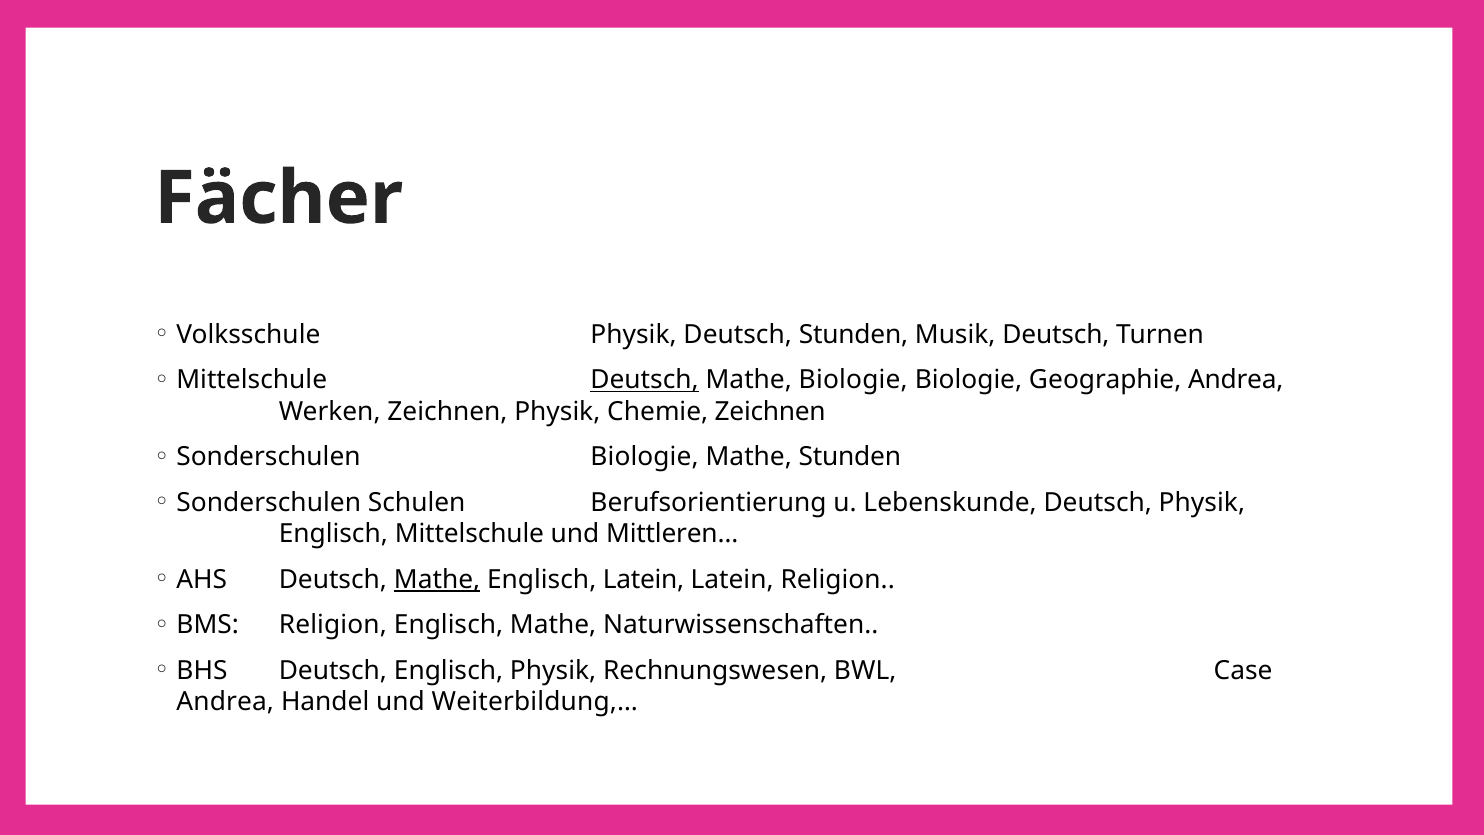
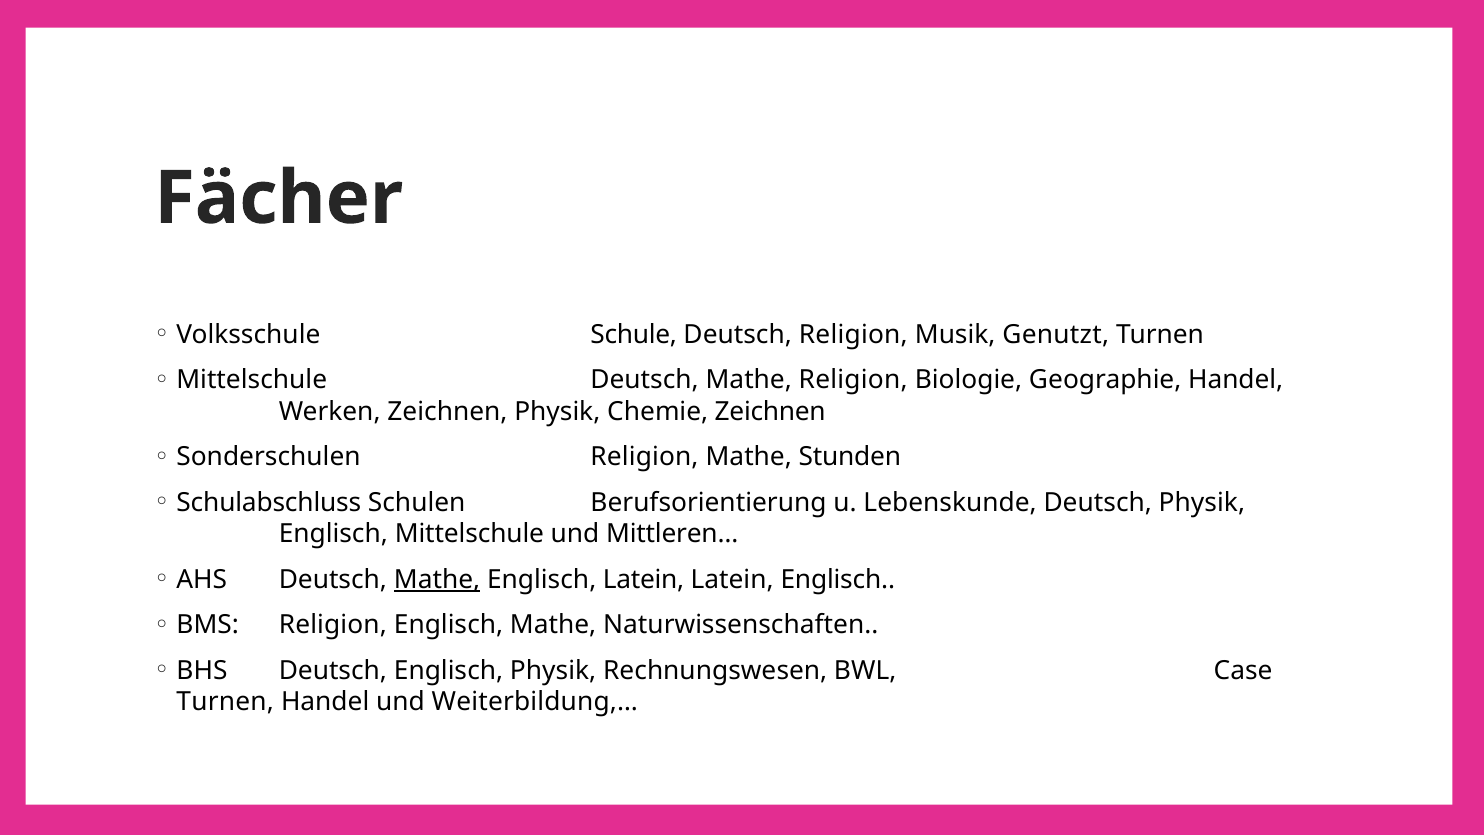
Volksschule Physik: Physik -> Schule
Deutsch Stunden: Stunden -> Religion
Musik Deutsch: Deutsch -> Genutzt
Deutsch at (645, 380) underline: present -> none
Mathe Biologie: Biologie -> Religion
Geographie Andrea: Andrea -> Handel
Sonderschulen Biologie: Biologie -> Religion
Sonderschulen at (269, 503): Sonderschulen -> Schulabschluss
Latein Religion: Religion -> Englisch
Andrea at (225, 702): Andrea -> Turnen
